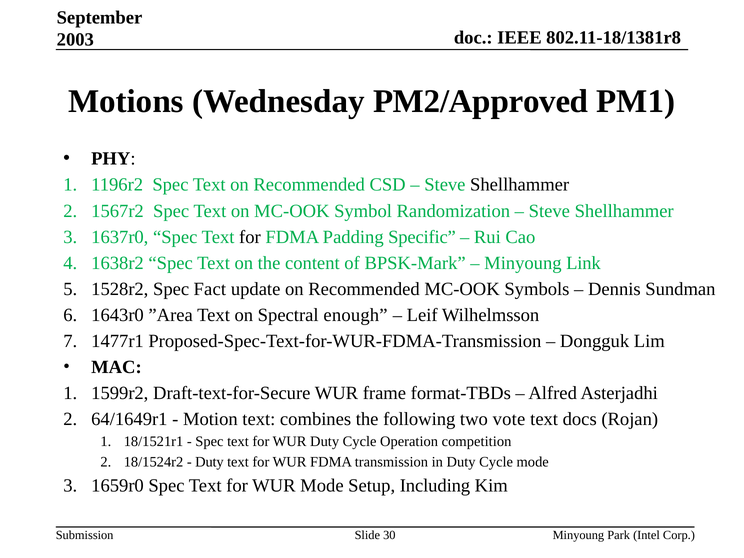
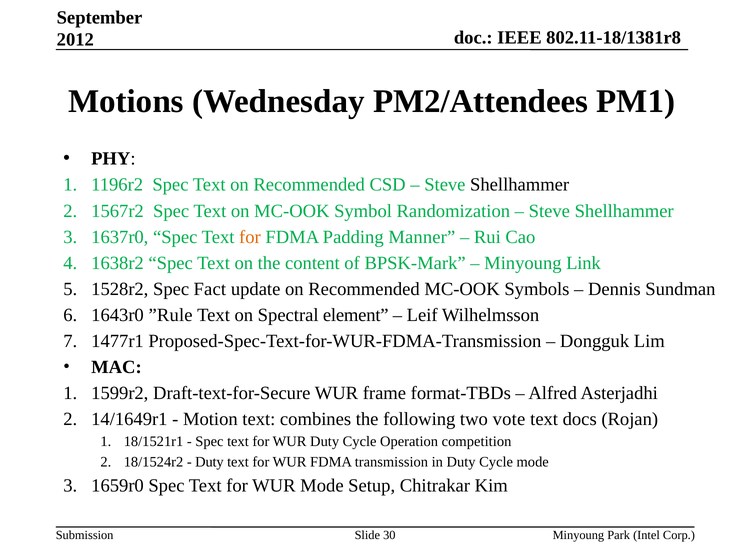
2003: 2003 -> 2012
PM2/Approved: PM2/Approved -> PM2/Attendees
for at (250, 237) colour: black -> orange
Specific: Specific -> Manner
”Area: ”Area -> ”Rule
enough: enough -> element
64/1649r1: 64/1649r1 -> 14/1649r1
Including: Including -> Chitrakar
